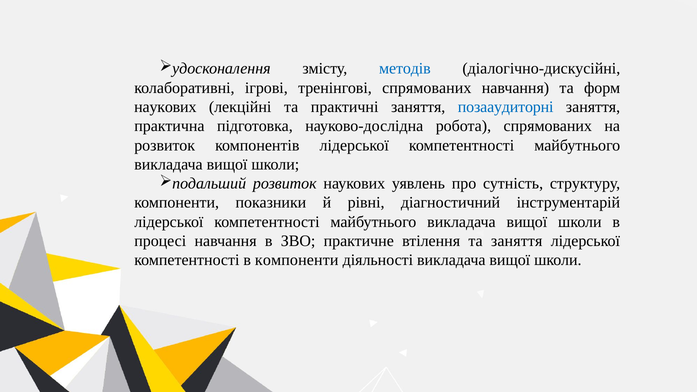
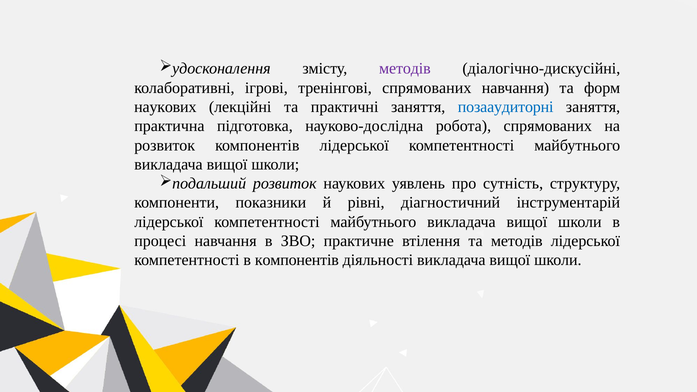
методів at (405, 69) colour: blue -> purple
та заняття: заняття -> методів
в компоненти: компоненти -> компонентів
